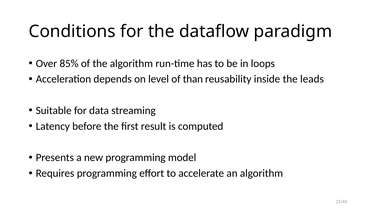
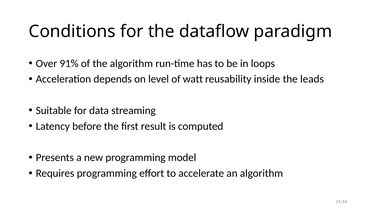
85%: 85% -> 91%
than: than -> watt
